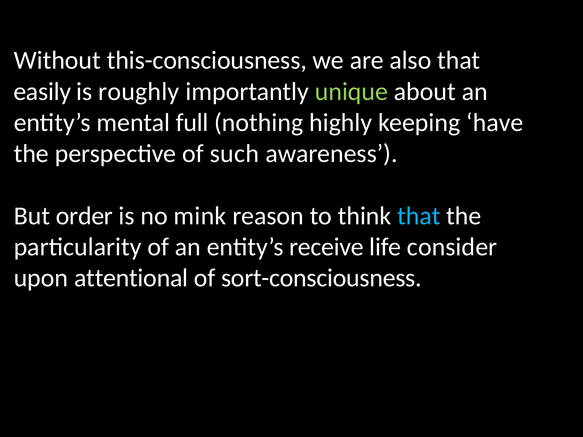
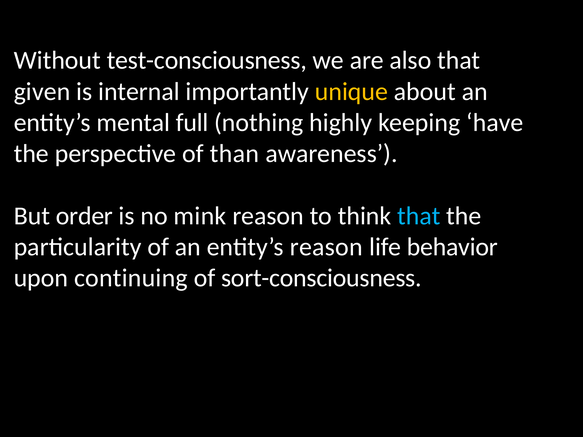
this-consciousness: this-consciousness -> test-consciousness
easily: easily -> given
roughly: roughly -> internal
unique colour: light green -> yellow
such: such -> than
entity’s receive: receive -> reason
consider: consider -> behavior
attentional: attentional -> continuing
